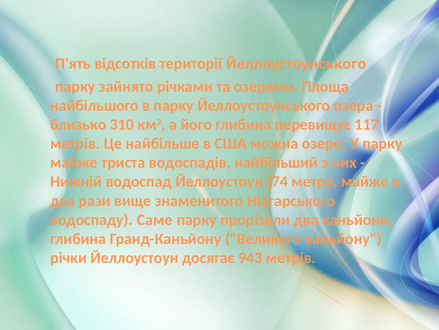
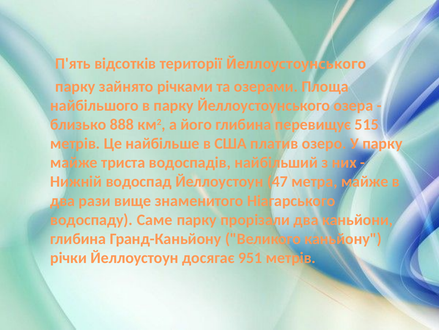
310: 310 -> 888
117: 117 -> 515
можна: можна -> платив
74: 74 -> 47
943: 943 -> 951
